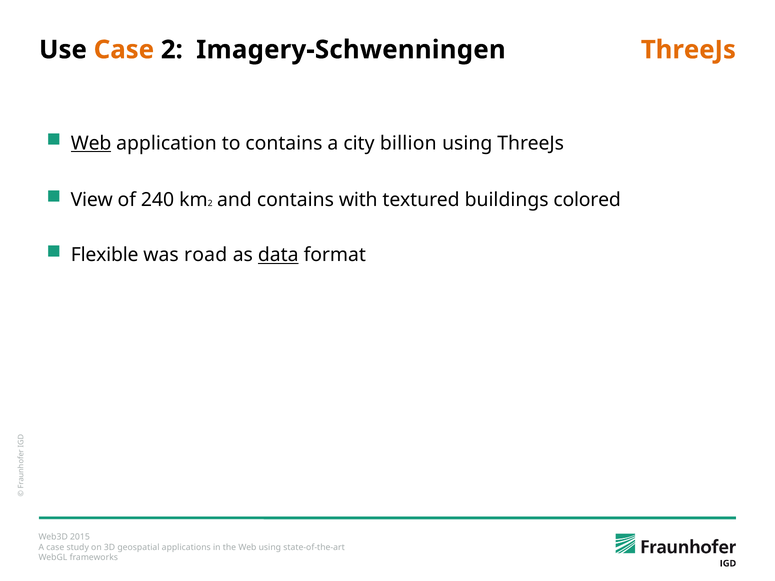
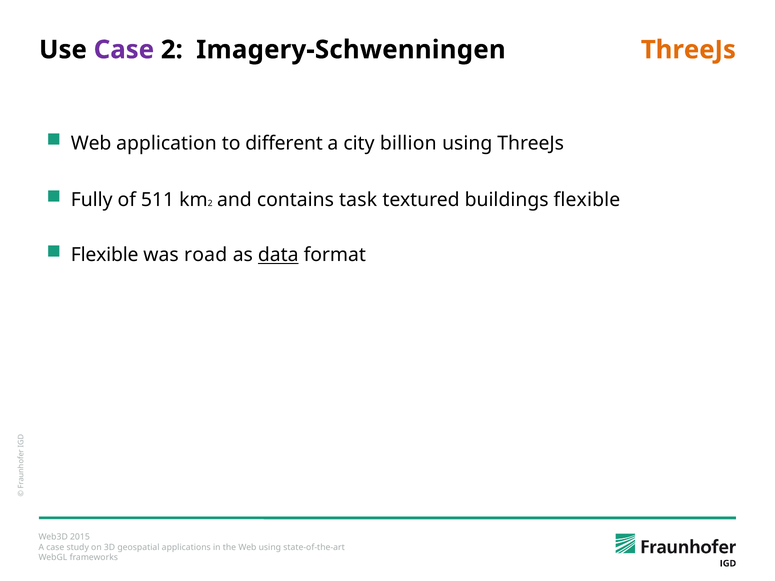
Case at (124, 50) colour: orange -> purple
Web at (91, 143) underline: present -> none
to contains: contains -> different
View: View -> Fully
240: 240 -> 511
with: with -> task
buildings colored: colored -> flexible
